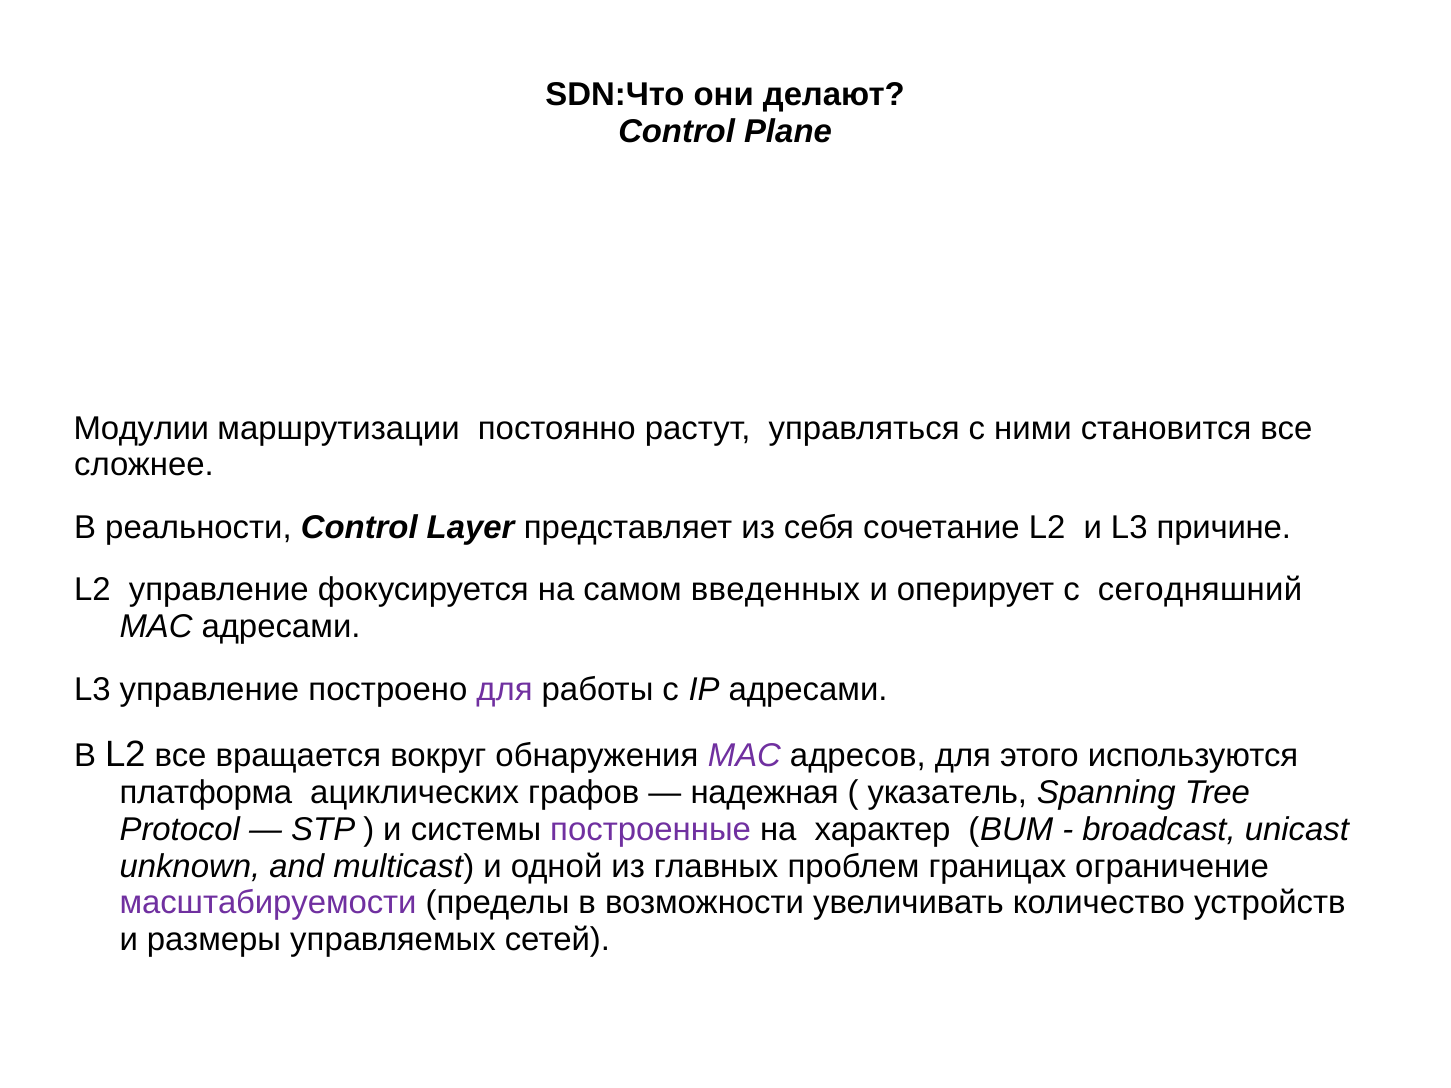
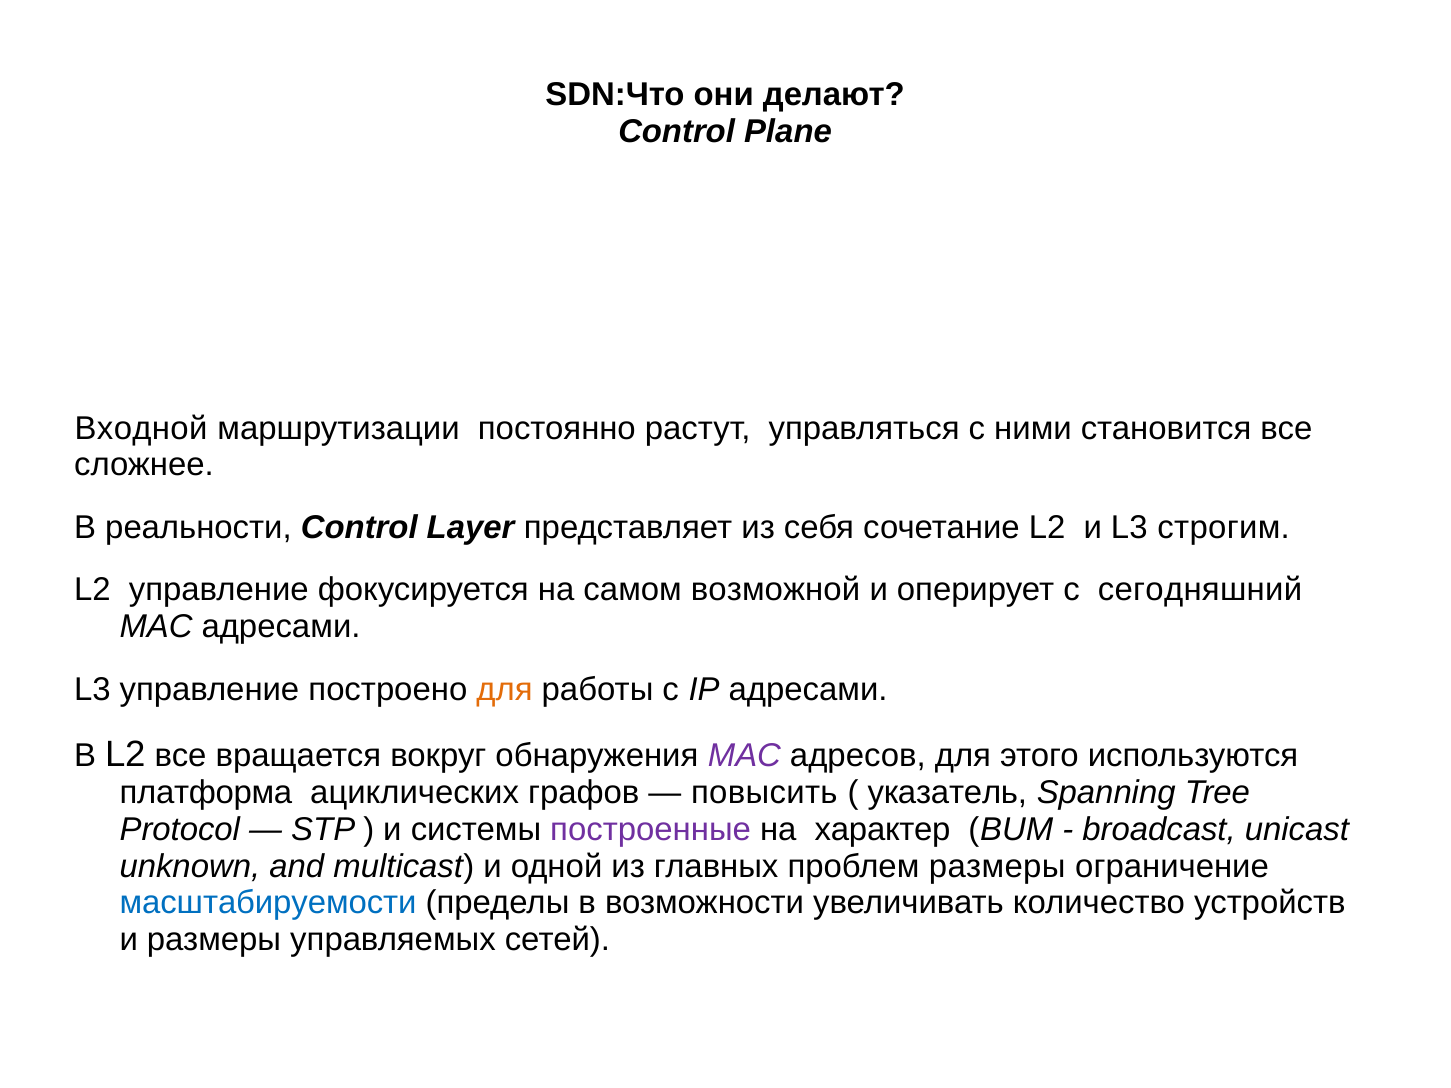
Модулии: Модулии -> Входной
причине: причине -> строгим
введенных: введенных -> возможной
для at (504, 689) colour: purple -> orange
надежная: надежная -> повысить
проблем границах: границах -> размеры
масштабируемости colour: purple -> blue
